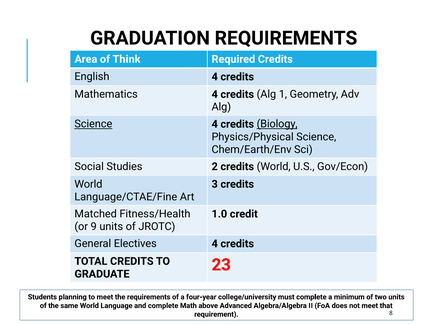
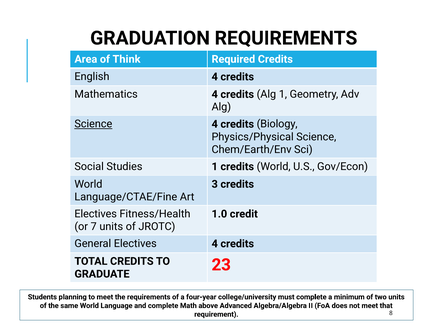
Biology underline: present -> none
Studies 2: 2 -> 1
Matched at (96, 214): Matched -> Electives
9: 9 -> 7
